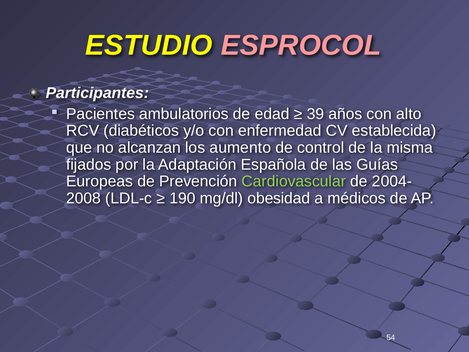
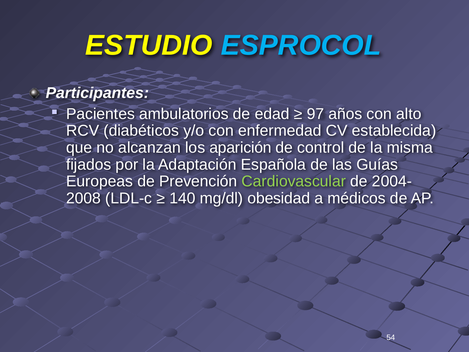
ESPROCOL colour: pink -> light blue
39: 39 -> 97
aumento: aumento -> aparición
190: 190 -> 140
